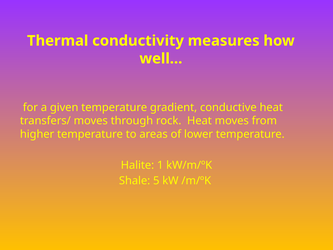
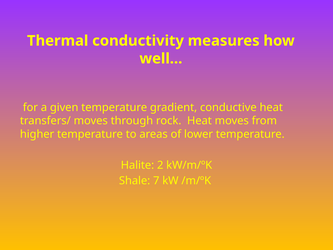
1: 1 -> 2
5: 5 -> 7
